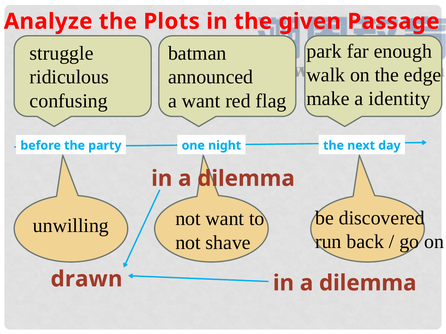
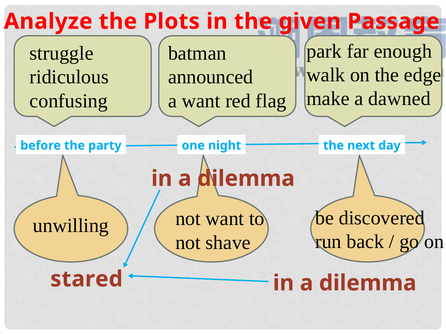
identity: identity -> dawned
drawn: drawn -> stared
